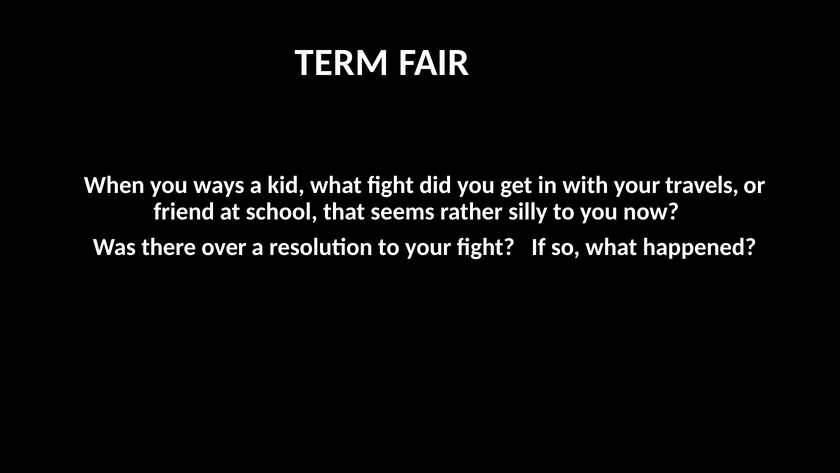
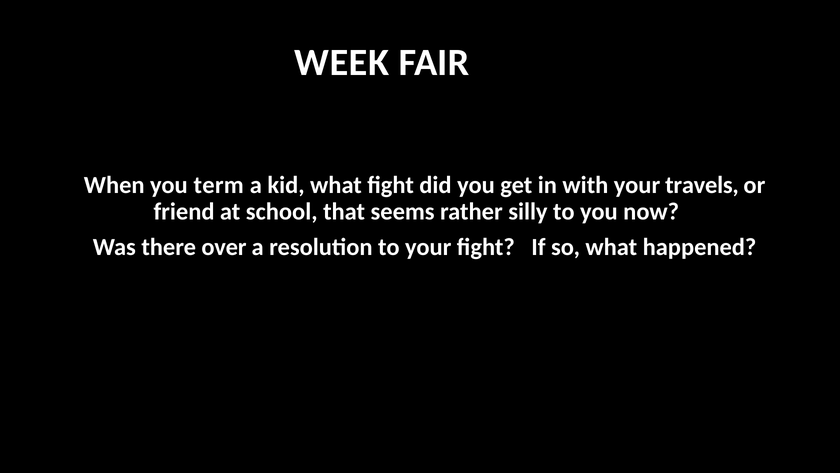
TERM: TERM -> WEEK
ways: ways -> term
